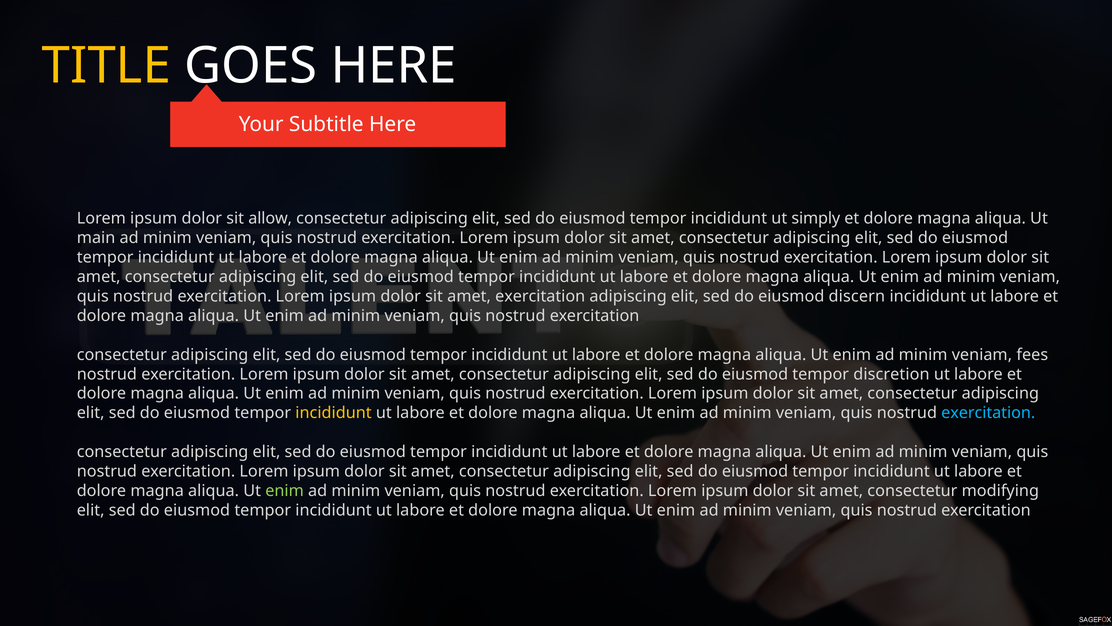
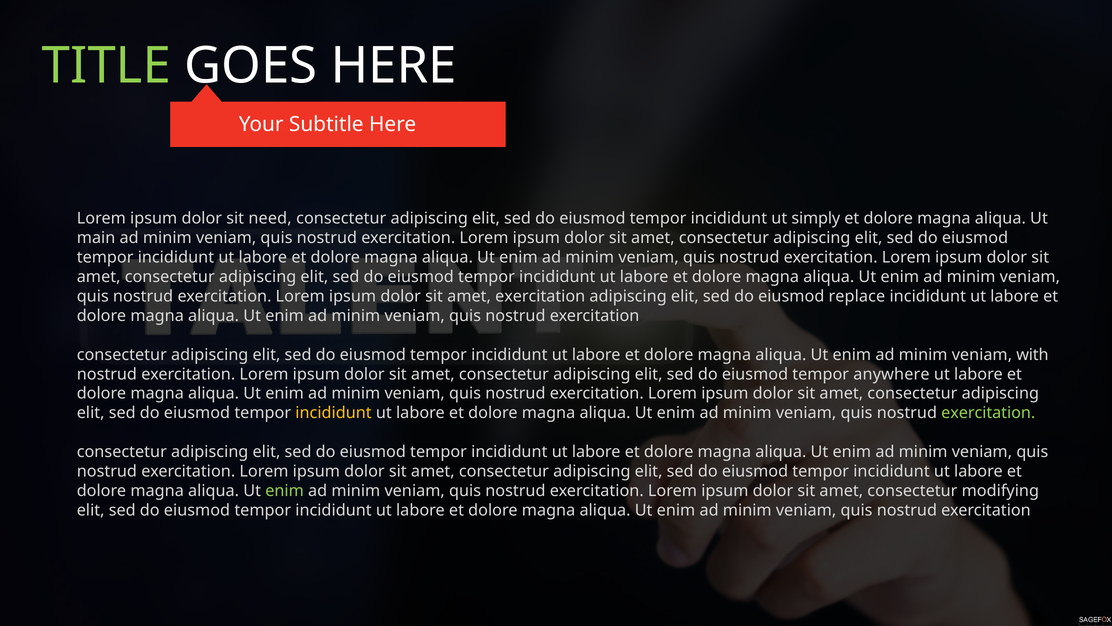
TITLE colour: yellow -> light green
allow: allow -> need
discern: discern -> replace
fees: fees -> with
discretion: discretion -> anywhere
exercitation at (988, 413) colour: light blue -> light green
